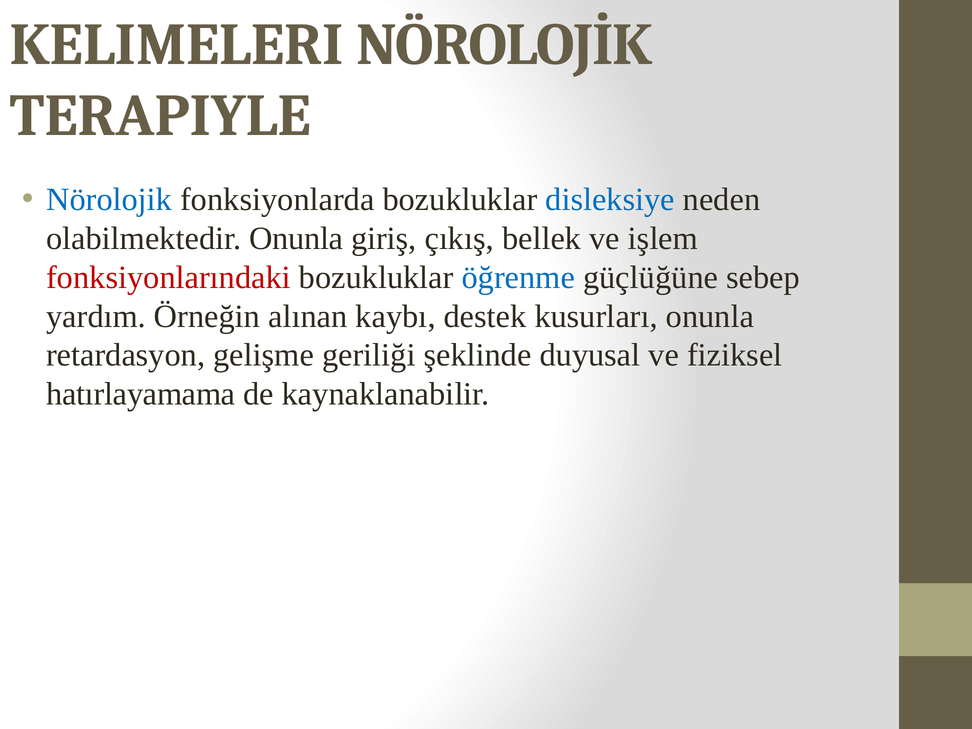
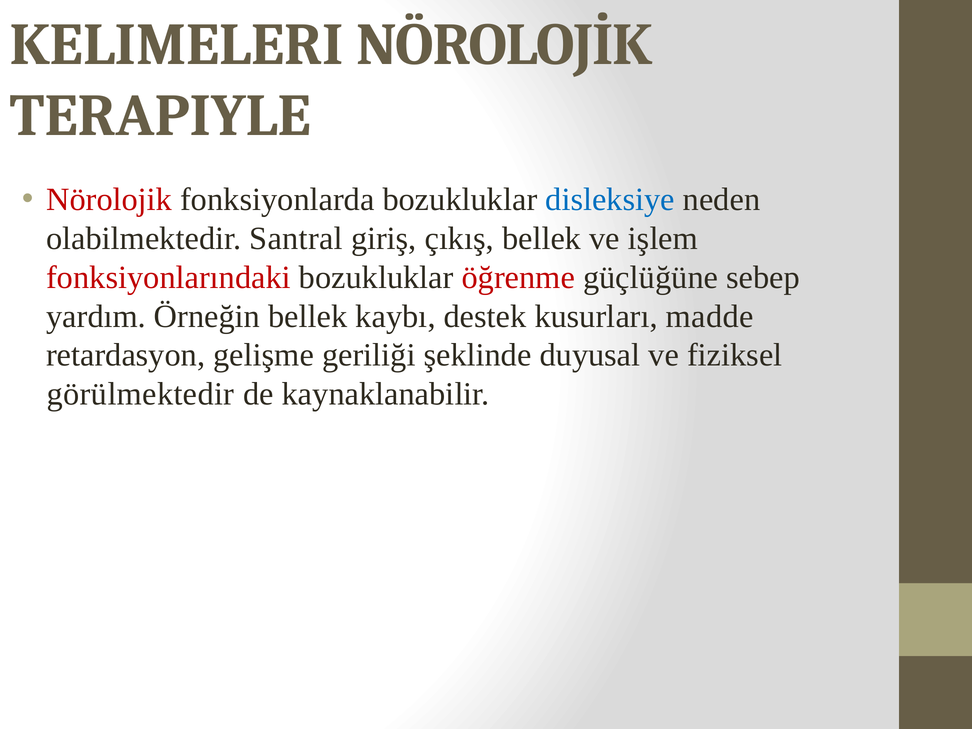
Nörolojik colour: blue -> red
olabilmektedir Onunla: Onunla -> Santral
öğrenme colour: blue -> red
Örneğin alınan: alınan -> bellek
kusurları onunla: onunla -> madde
hatırlayamama: hatırlayamama -> görülmektedir
